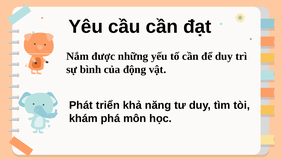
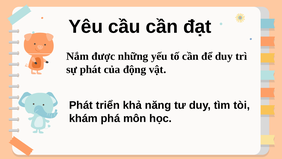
sự bình: bình -> phát
